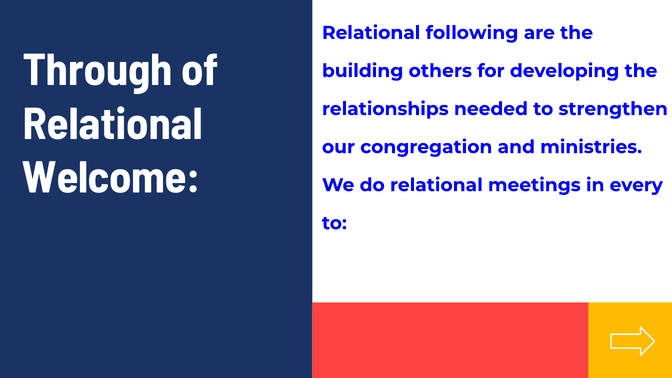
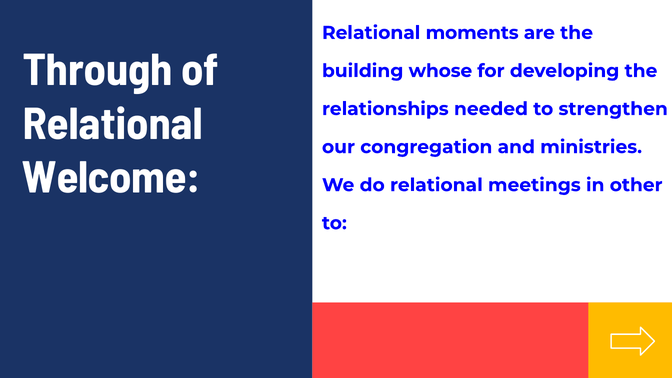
following: following -> moments
others: others -> whose
every: every -> other
